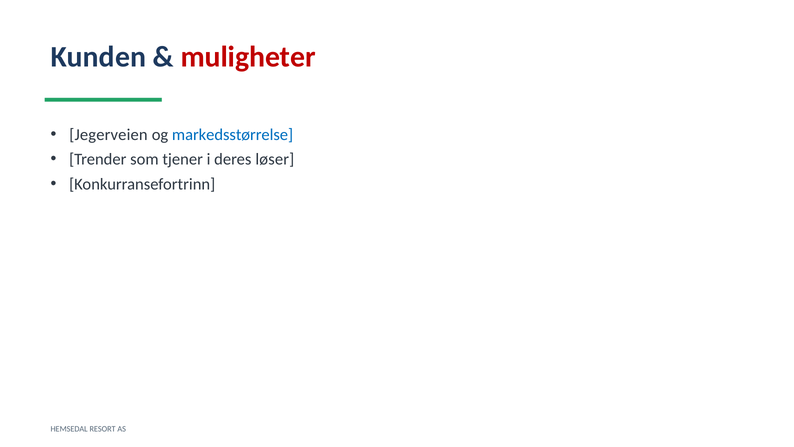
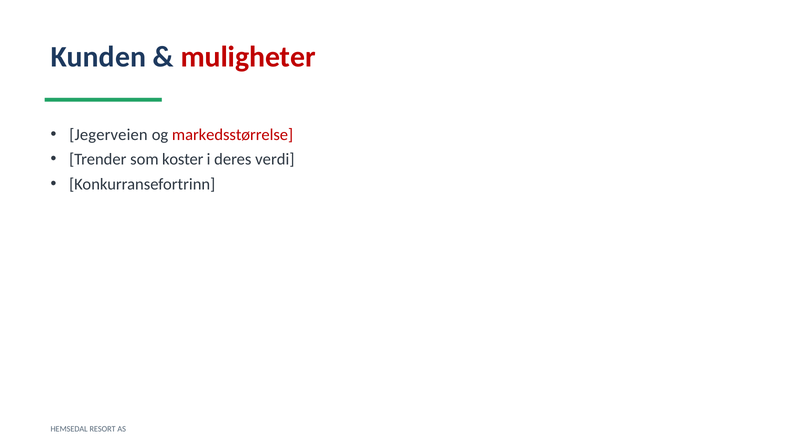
markedsstørrelse colour: blue -> red
tjener: tjener -> koster
løser: løser -> verdi
